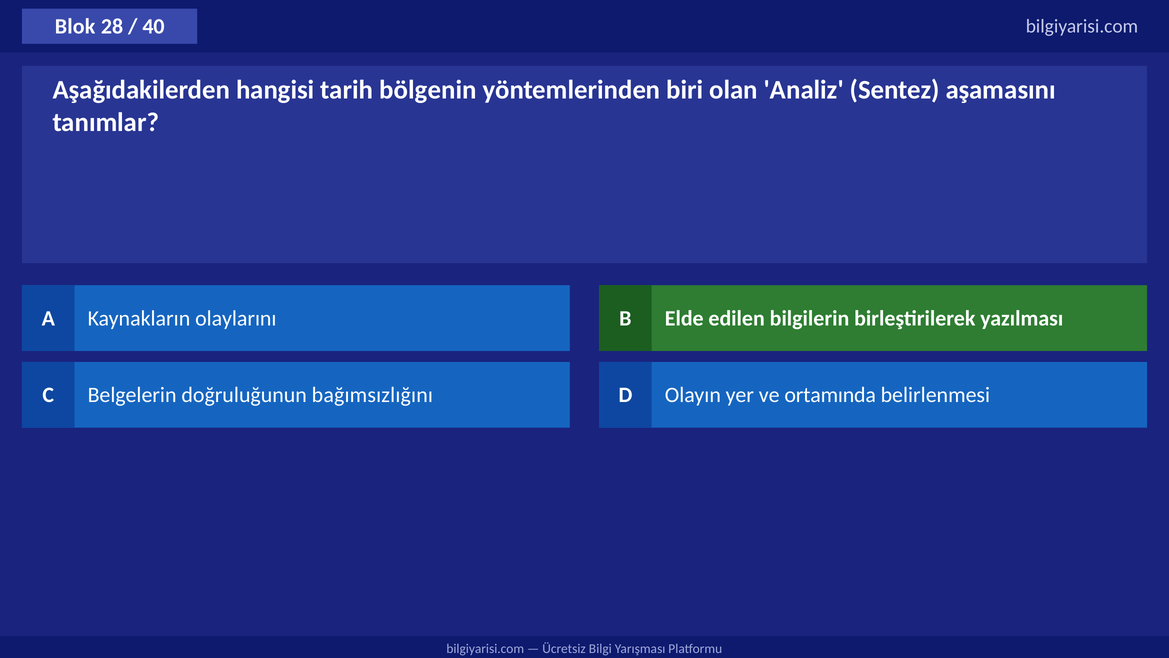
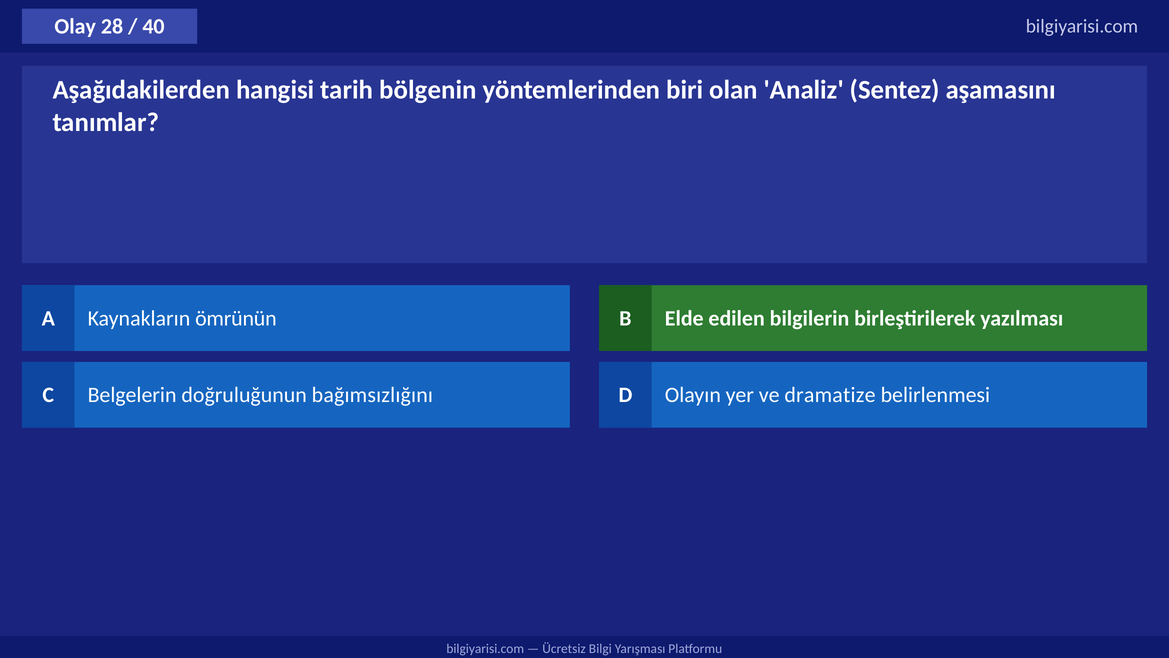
Blok: Blok -> Olay
olaylarını: olaylarını -> ömrünün
ortamında: ortamında -> dramatize
